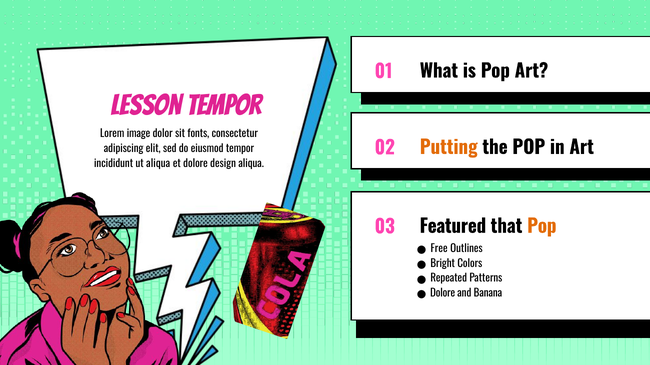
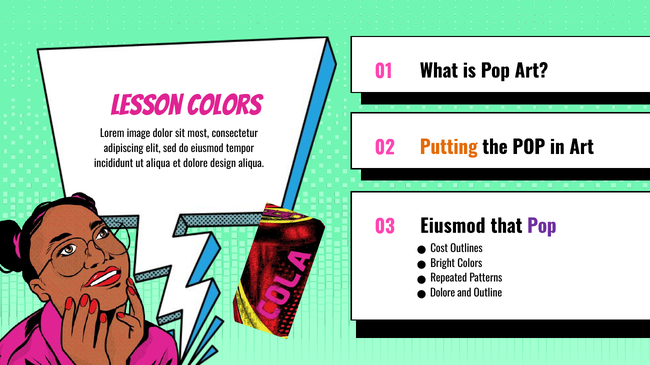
Lesson Tempor: Tempor -> Colors
fonts: fonts -> most
03 Featured: Featured -> Eiusmod
Pop at (542, 227) colour: orange -> purple
Free: Free -> Cost
Banana: Banana -> Outline
